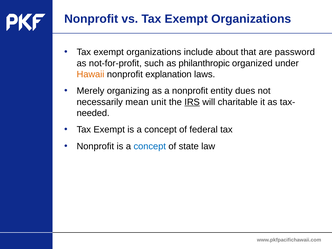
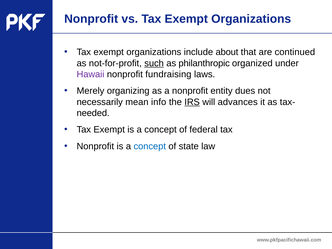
password: password -> continued
such underline: none -> present
Hawaii colour: orange -> purple
explanation: explanation -> fundraising
unit: unit -> info
charitable: charitable -> advances
